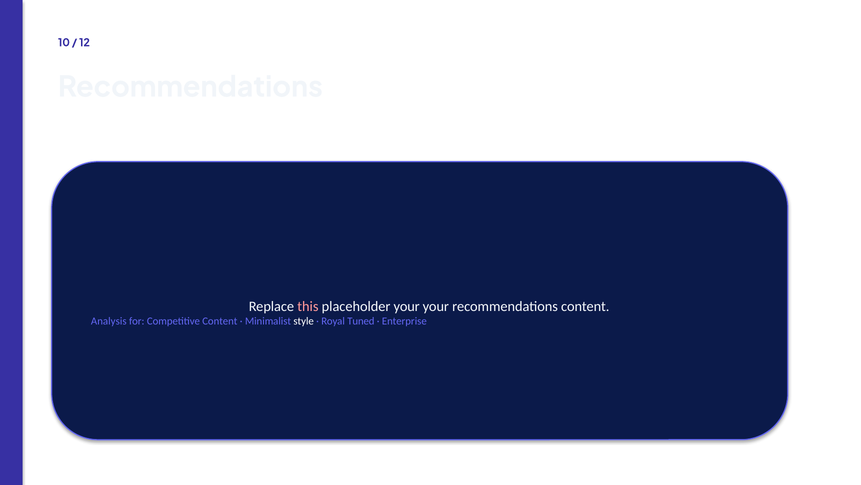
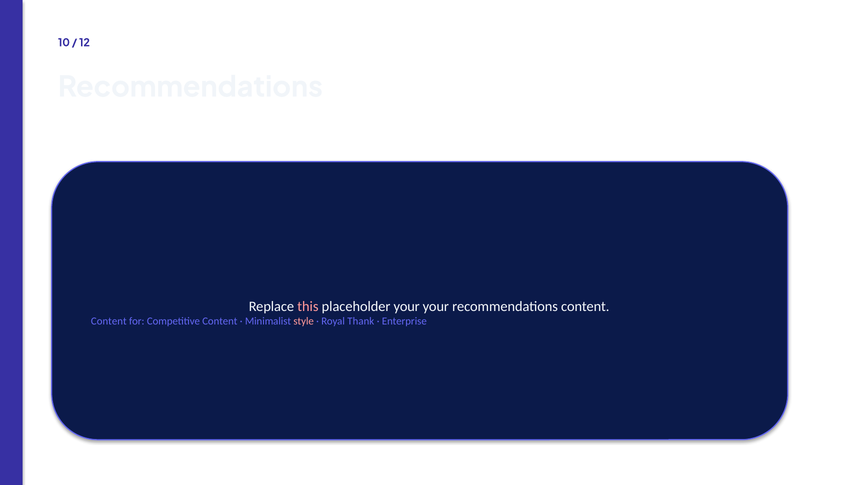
Analysis at (109, 321): Analysis -> Content
style colour: white -> pink
Tuned: Tuned -> Thank
